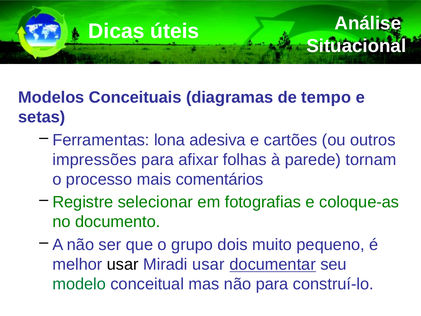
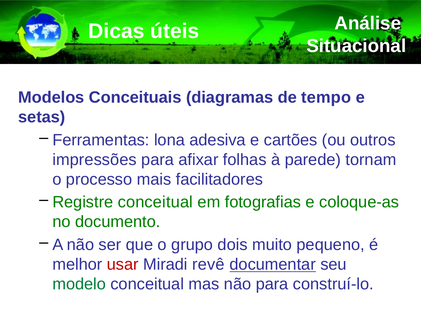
comentários: comentários -> facilitadores
Registre selecionar: selecionar -> conceitual
usar at (123, 264) colour: black -> red
Miradi usar: usar -> revê
